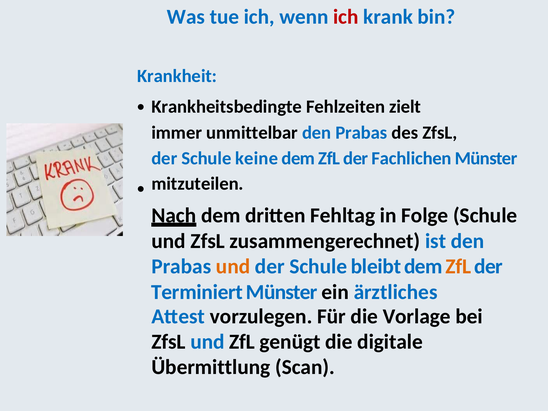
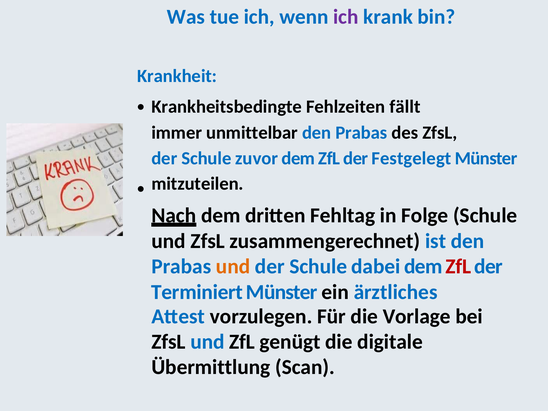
ich at (346, 17) colour: red -> purple
zielt: zielt -> fällt
keine: keine -> zuvor
Fachlichen: Fachlichen -> Festgelegt
bleibt: bleibt -> dabei
ZfL at (458, 267) colour: orange -> red
